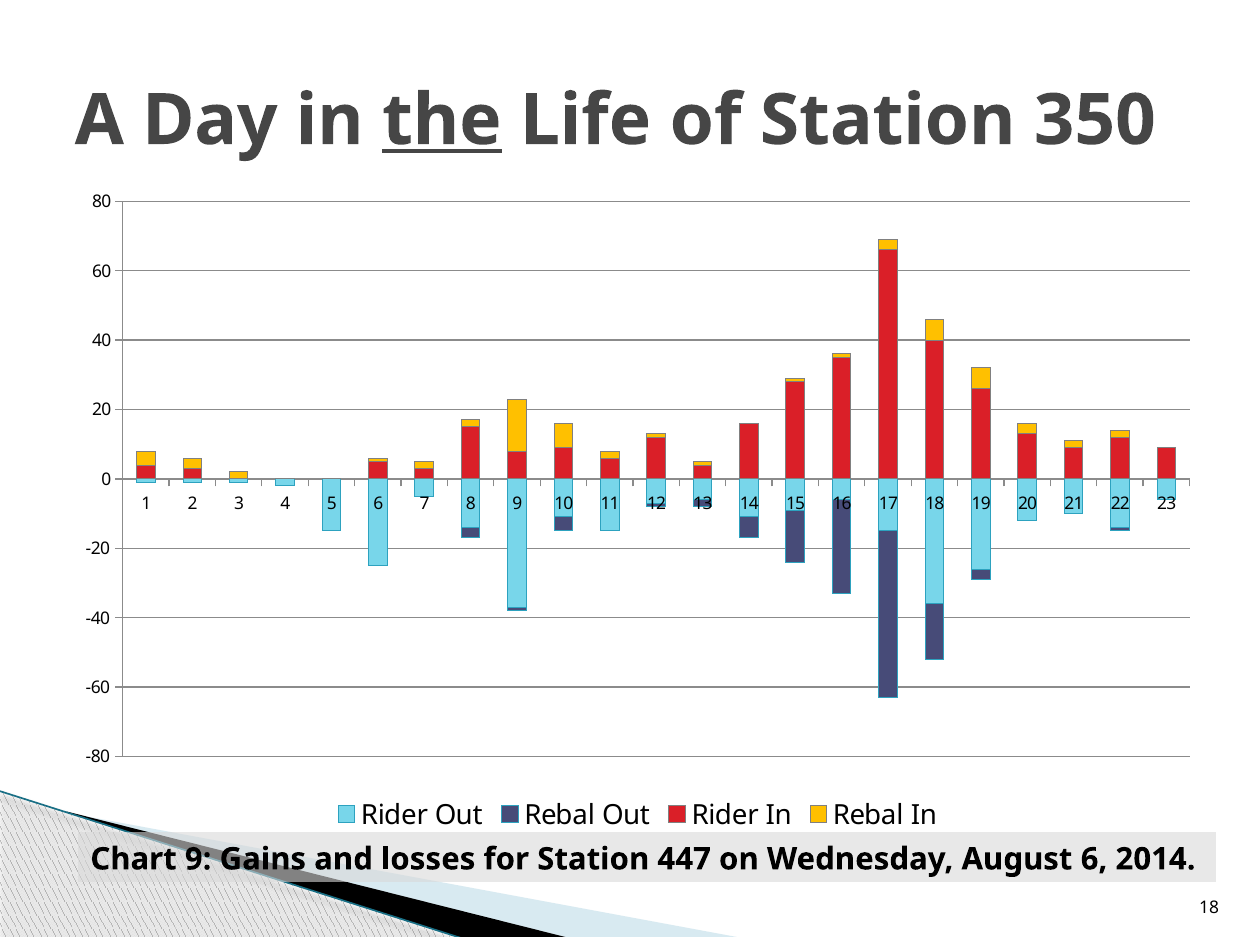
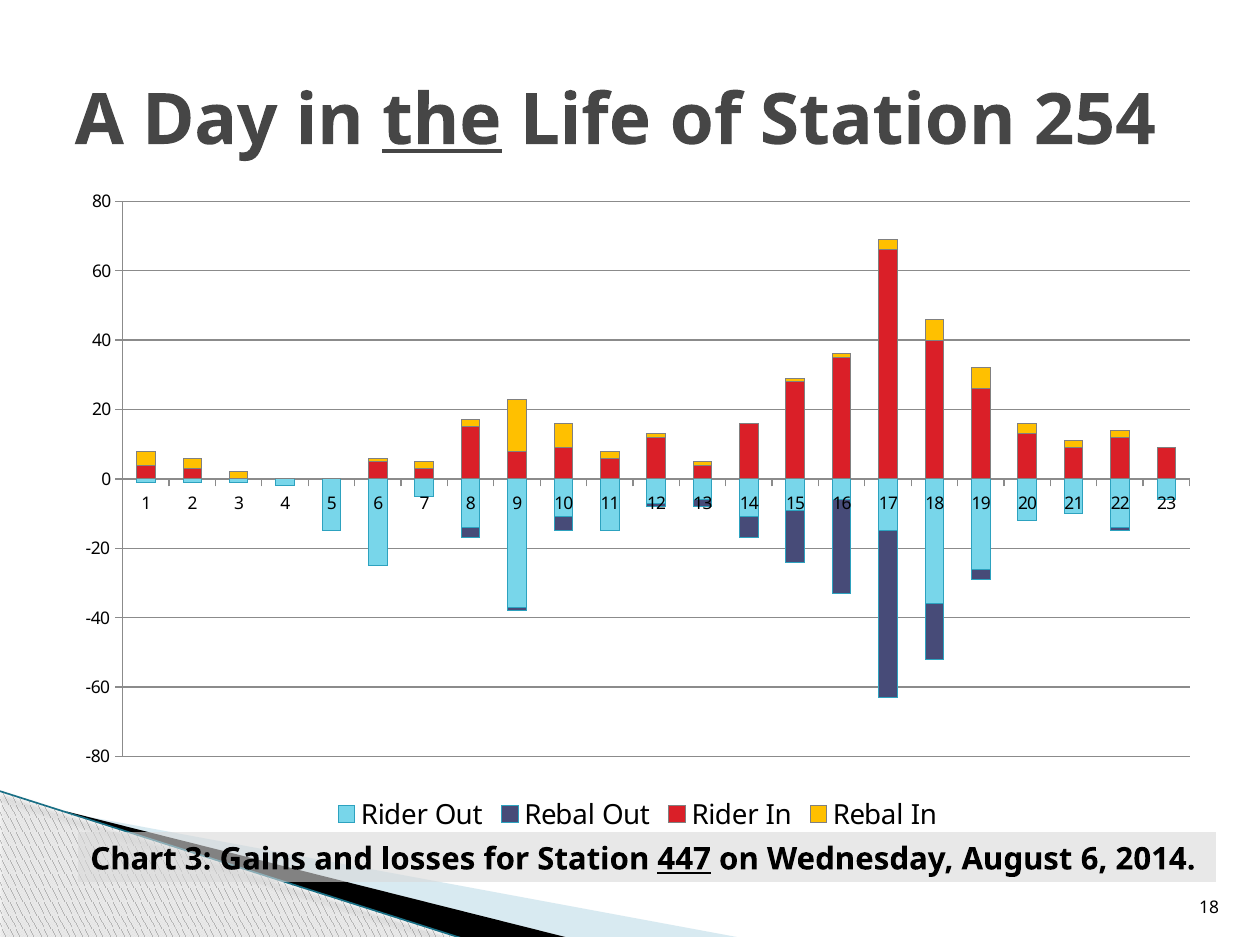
350: 350 -> 254
Chart 9: 9 -> 3
447 underline: none -> present
